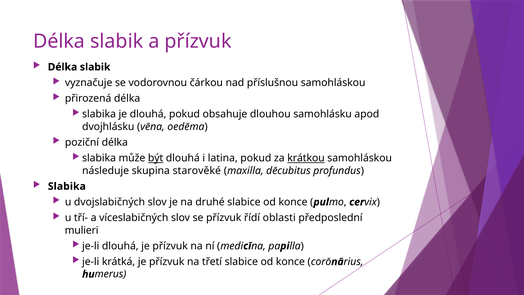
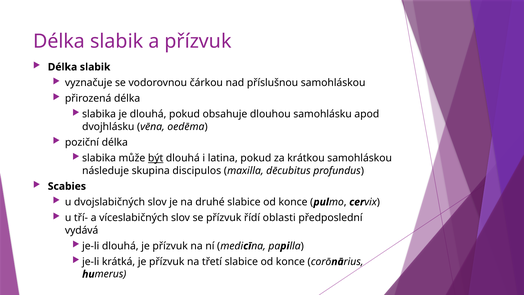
krátkou underline: present -> none
starověké: starověké -> discipulos
Slabika at (67, 186): Slabika -> Scabies
mulieri: mulieri -> vydává
